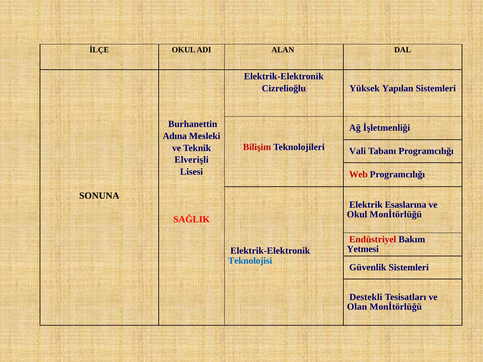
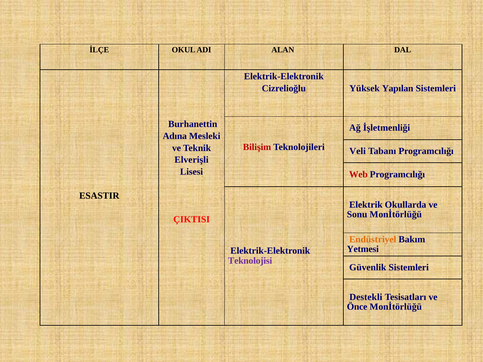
Vali: Vali -> Veli
SONUNA: SONUNA -> ESASTIR
Esaslarına: Esaslarına -> Okullarda
Okul at (357, 215): Okul -> Sonu
SAĞLIK: SAĞLIK -> ÇIKTISI
Endüstriyel colour: red -> orange
Teknolojisi colour: blue -> purple
Olan: Olan -> Önce
